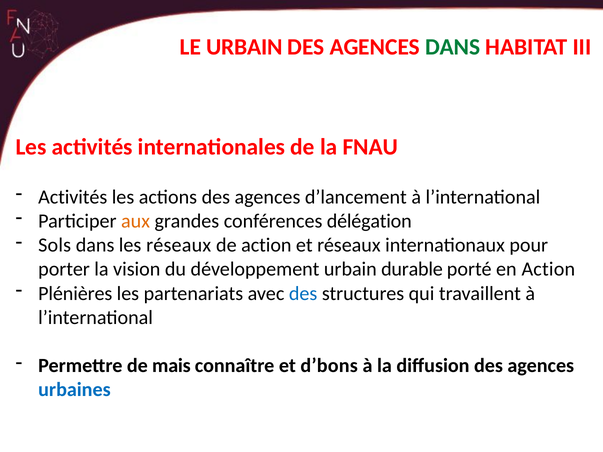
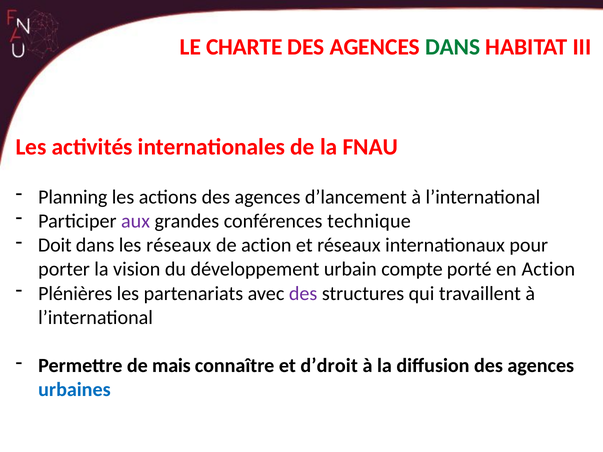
LE URBAIN: URBAIN -> CHARTE
Activités at (73, 197): Activités -> Planning
aux colour: orange -> purple
délégation: délégation -> technique
Sols: Sols -> Doit
durable: durable -> compte
des at (303, 294) colour: blue -> purple
d’bons: d’bons -> d’droit
